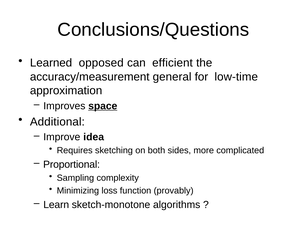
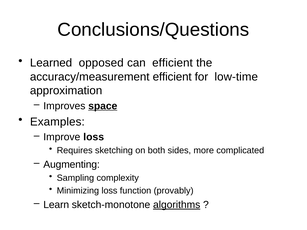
accuracy/measurement general: general -> efficient
Additional: Additional -> Examples
Improve idea: idea -> loss
Proportional: Proportional -> Augmenting
algorithms underline: none -> present
